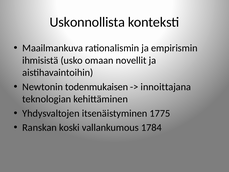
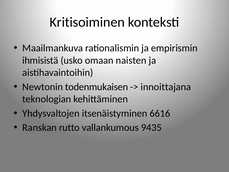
Uskonnollista: Uskonnollista -> Kritisoiminen
novellit: novellit -> naisten
1775: 1775 -> 6616
koski: koski -> rutto
1784: 1784 -> 9435
